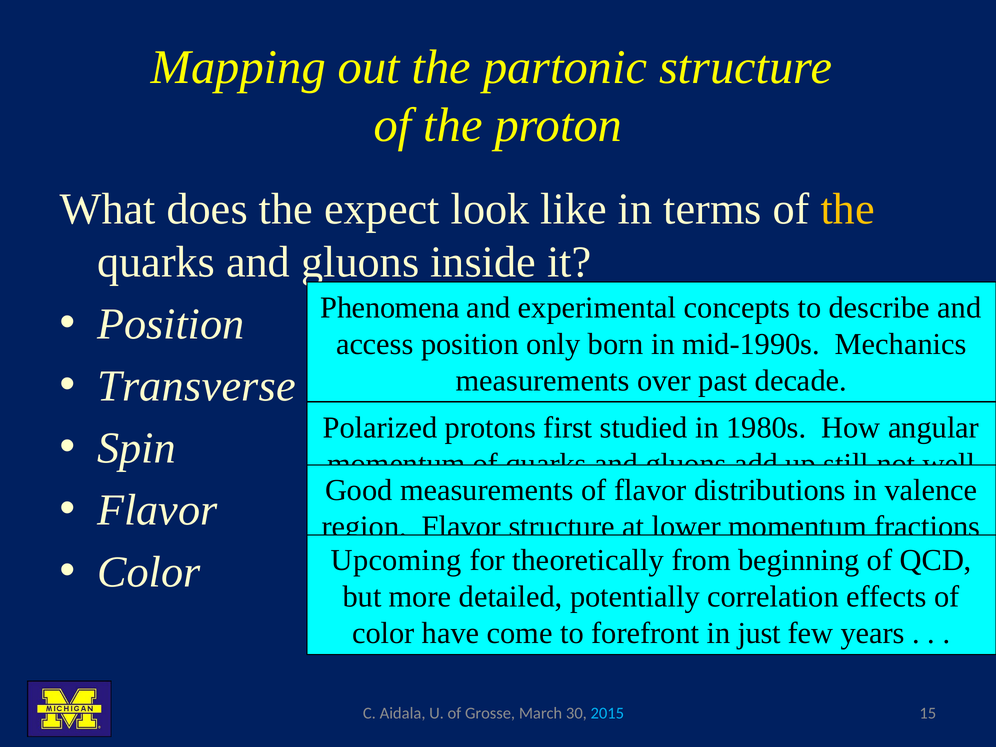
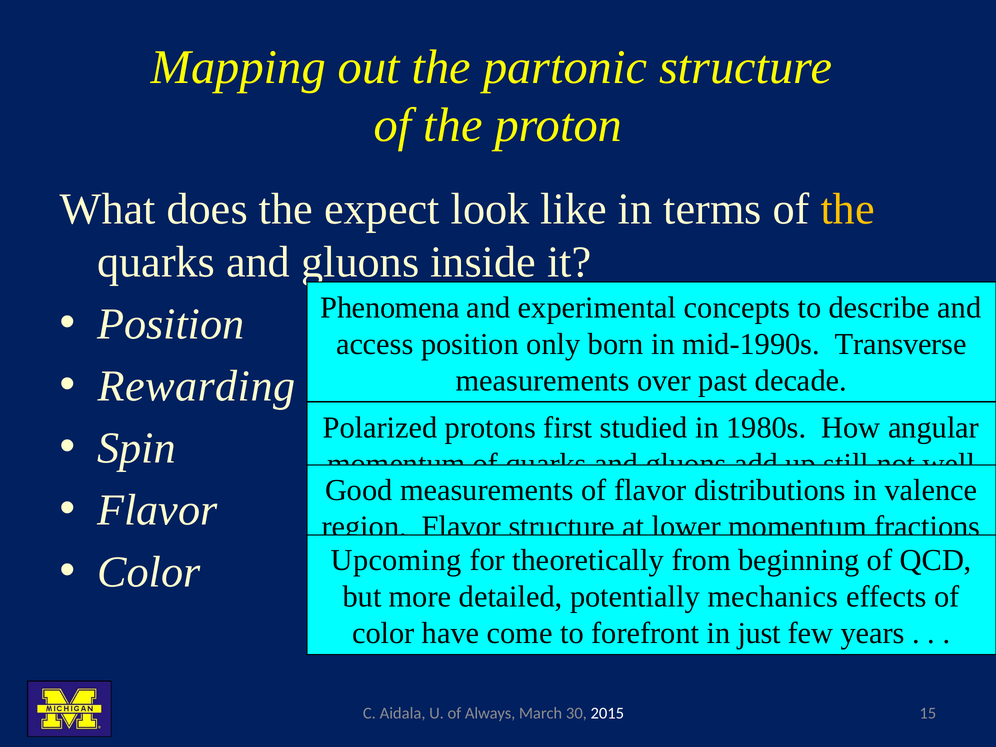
mid-1990s Mechanics: Mechanics -> Transverse
Transverse at (197, 386): Transverse -> Rewarding
correlation: correlation -> mechanics
Grosse: Grosse -> Always
2015 colour: light blue -> white
